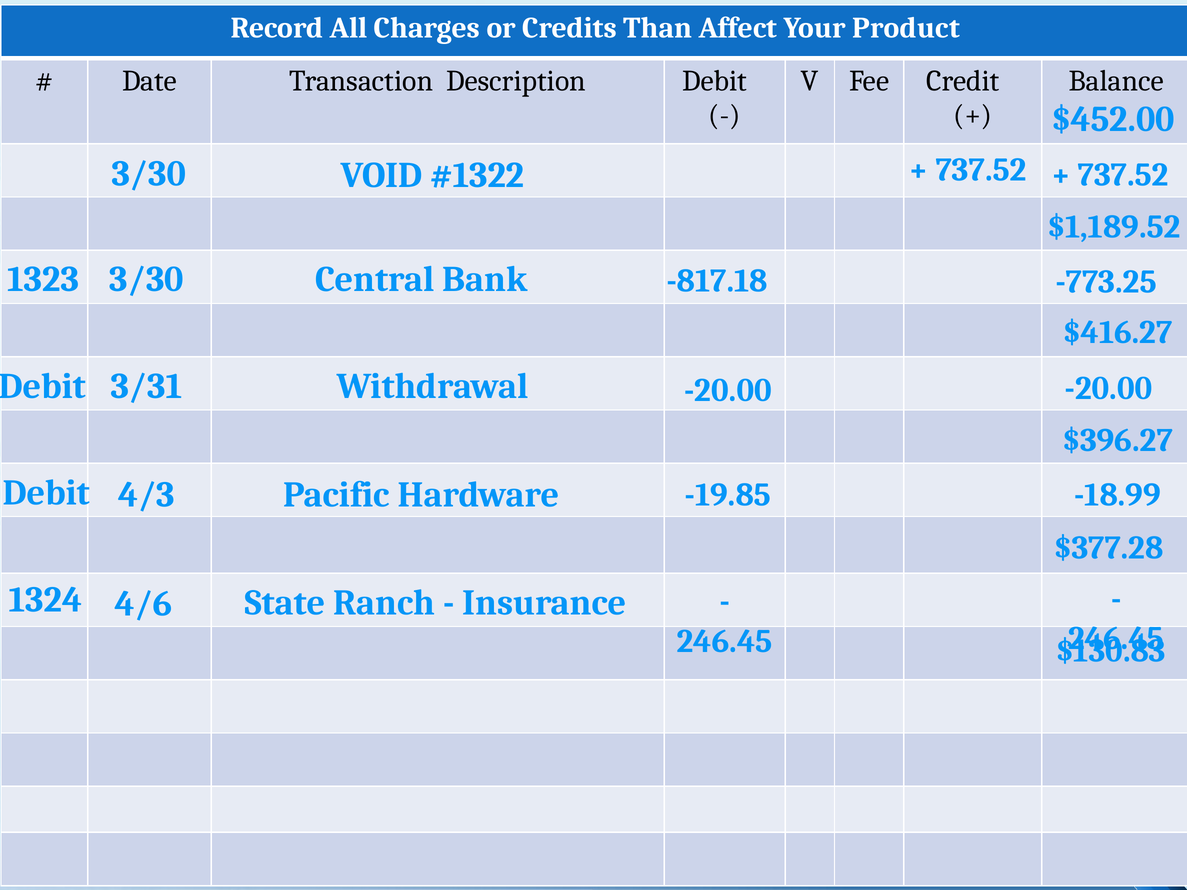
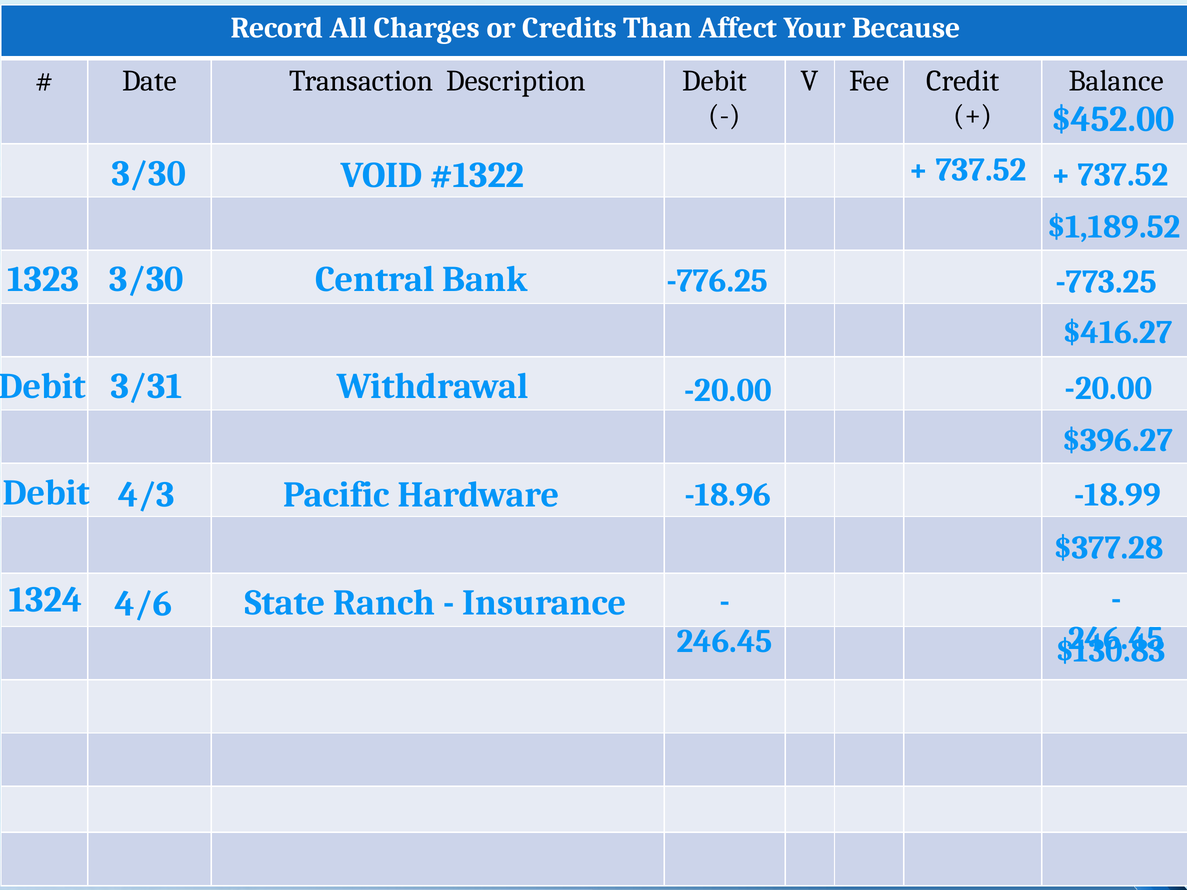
Product: Product -> Because
-817.18: -817.18 -> -776.25
-19.85: -19.85 -> -18.96
